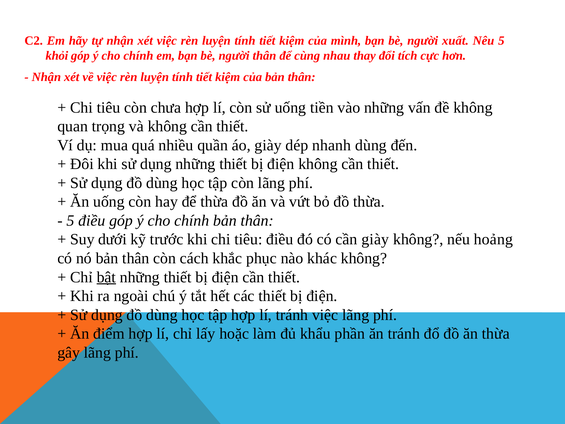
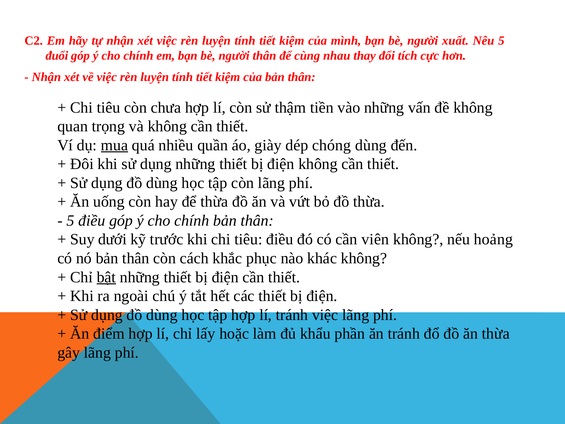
khỏi: khỏi -> đuổi
sử uống: uống -> thậm
mua underline: none -> present
nhanh: nhanh -> chóng
cần giày: giày -> viên
